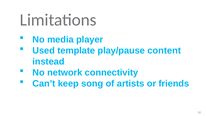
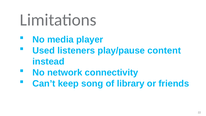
template: template -> listeners
artists: artists -> library
